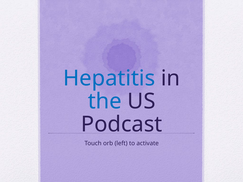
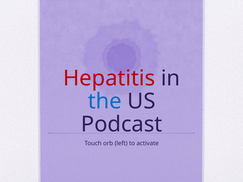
Hepatitis colour: blue -> red
